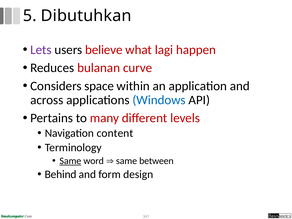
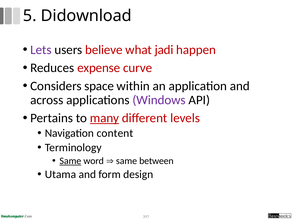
Dibutuhkan: Dibutuhkan -> Didownload
lagi: lagi -> jadi
bulanan: bulanan -> expense
Windows colour: blue -> purple
many underline: none -> present
Behind: Behind -> Utama
